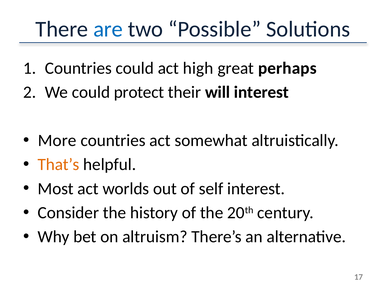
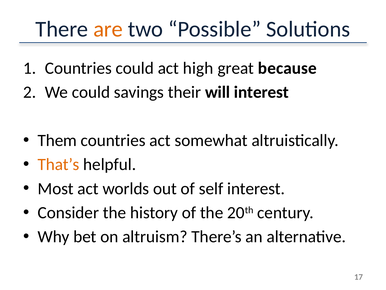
are colour: blue -> orange
perhaps: perhaps -> because
protect: protect -> savings
More: More -> Them
